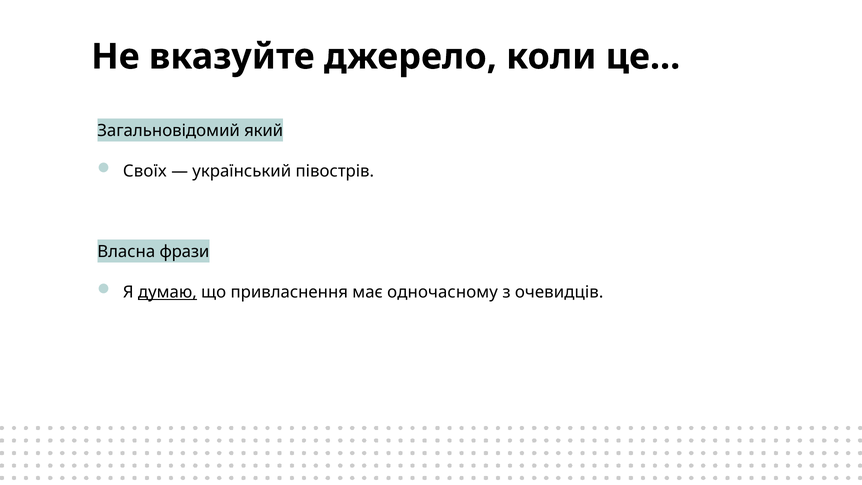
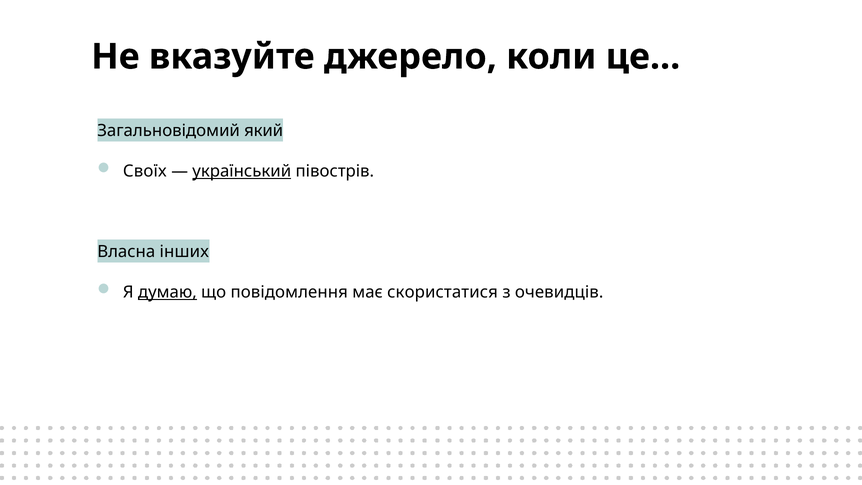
український underline: none -> present
фрази: фрази -> інших
привласнення: привласнення -> повідомлення
одночасному: одночасному -> скористатися
